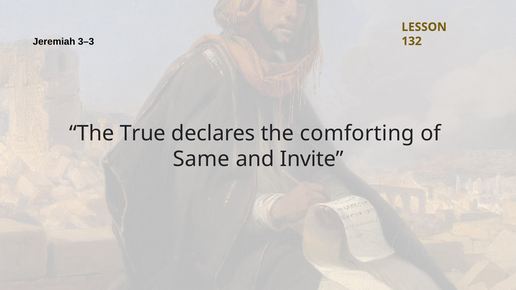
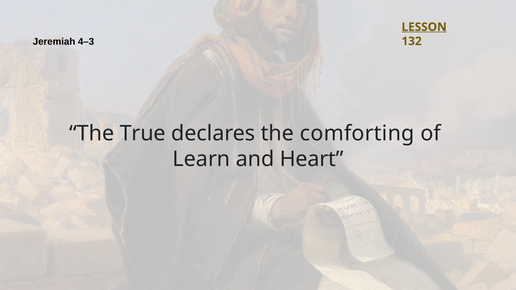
LESSON underline: none -> present
3–3: 3–3 -> 4–3
Same: Same -> Learn
Invite: Invite -> Heart
